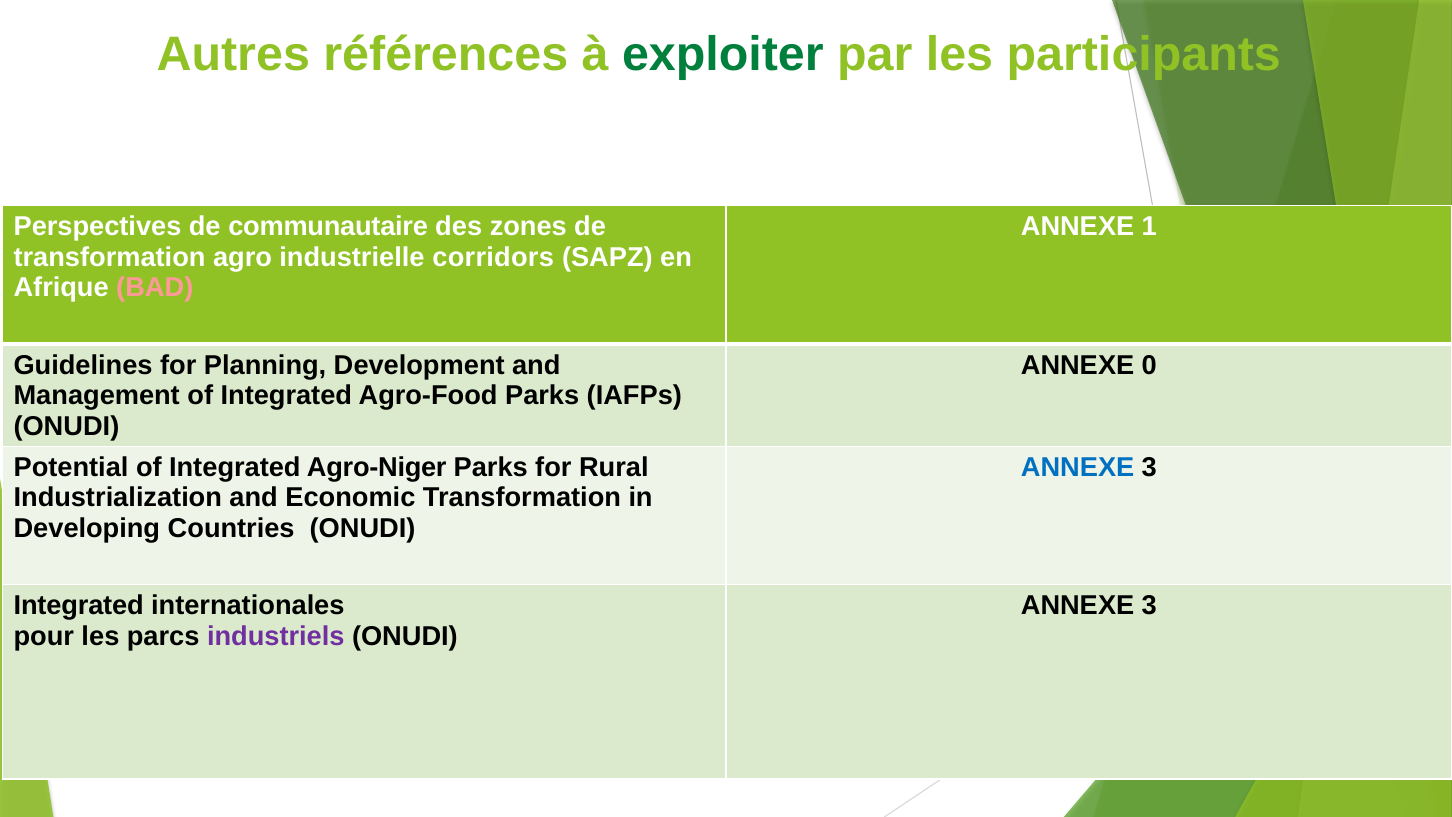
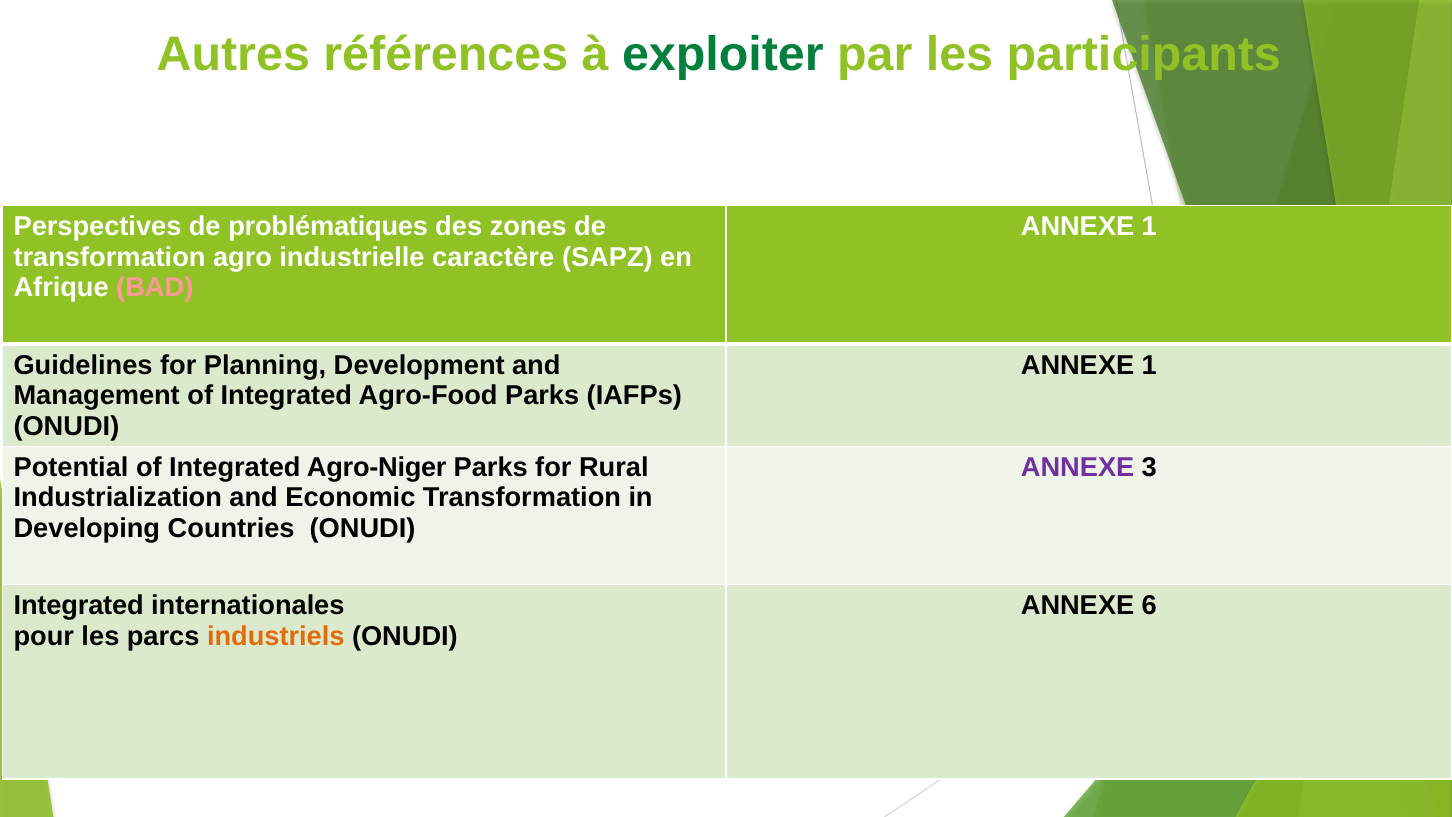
communautaire: communautaire -> problématiques
corridors: corridors -> caractère
0 at (1149, 365): 0 -> 1
ANNEXE at (1078, 467) colour: blue -> purple
3 at (1149, 605): 3 -> 6
industriels colour: purple -> orange
